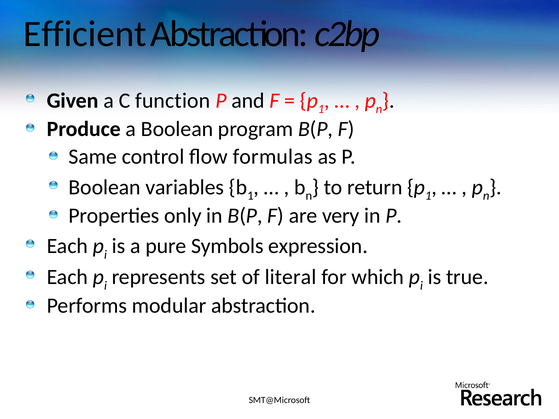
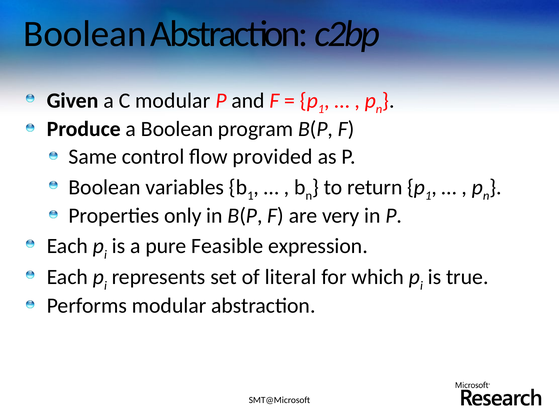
Efficient at (85, 34): Efficient -> Boolean
C function: function -> modular
formulas: formulas -> provided
Symbols: Symbols -> Feasible
